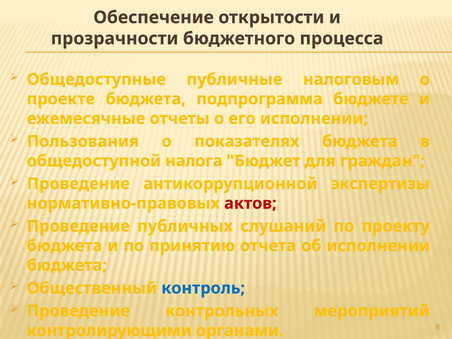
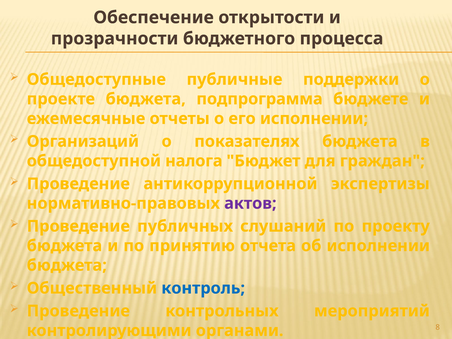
налоговым: налоговым -> поддержки
Пользования: Пользования -> Организаций
актов colour: red -> purple
